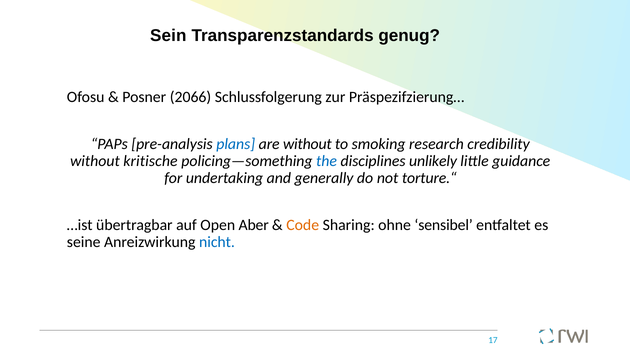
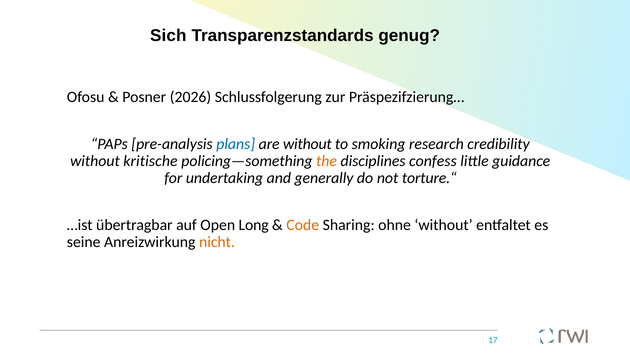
Sein: Sein -> Sich
2066: 2066 -> 2026
the colour: blue -> orange
unlikely: unlikely -> confess
Aber: Aber -> Long
ohne sensibel: sensibel -> without
nicht colour: blue -> orange
